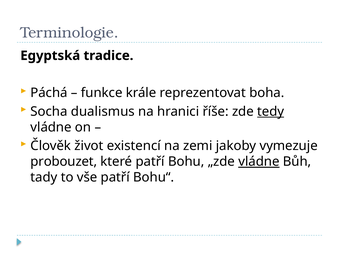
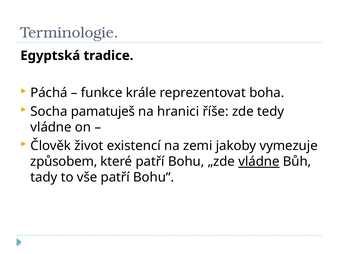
dualismus: dualismus -> pamatuješ
tedy underline: present -> none
probouzet: probouzet -> způsobem
